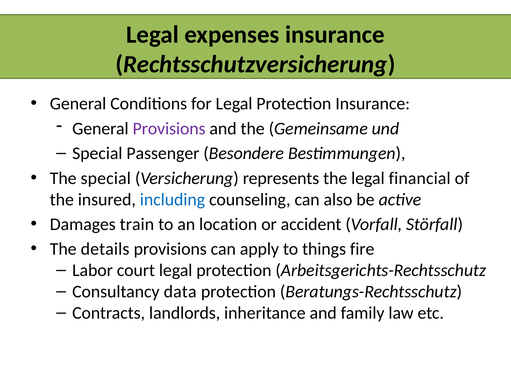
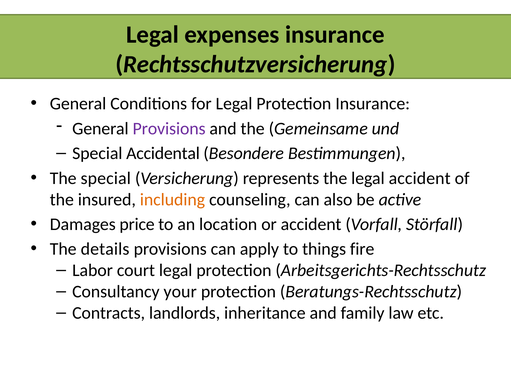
Passenger: Passenger -> Accidental
legal financial: financial -> accident
including colour: blue -> orange
train: train -> price
data: data -> your
